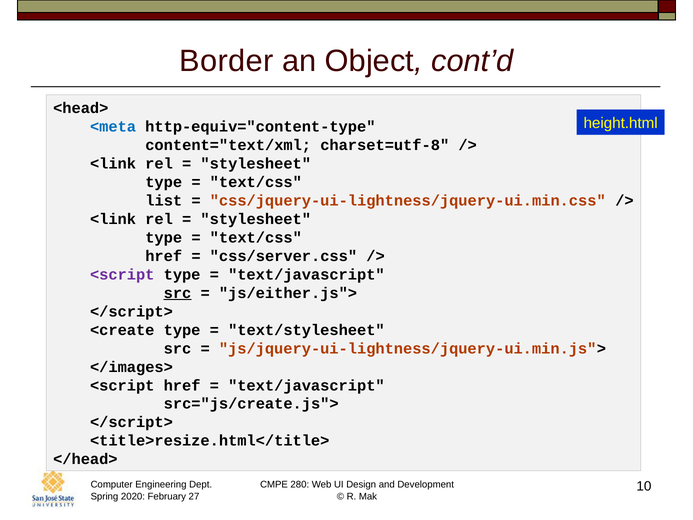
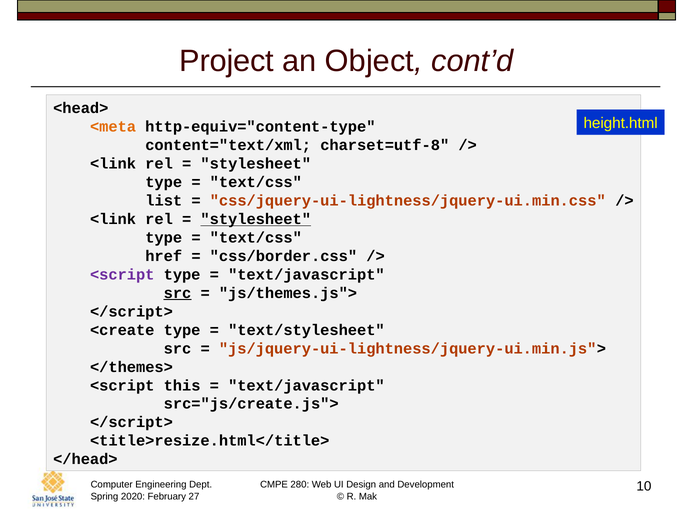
Border: Border -> Project
<meta colour: blue -> orange
stylesheet at (256, 219) underline: none -> present
css/server.css: css/server.css -> css/border.css
js/either.js">: js/either.js"> -> js/themes.js">
</images>: </images> -> </themes>
<script href: href -> this
